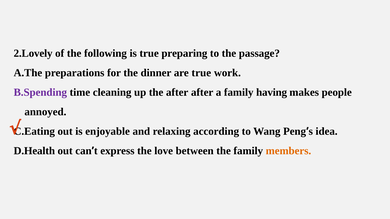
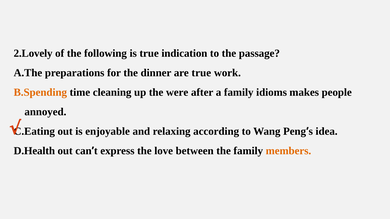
preparing: preparing -> indication
B.Spending colour: purple -> orange
the after: after -> were
having: having -> idioms
